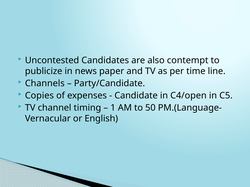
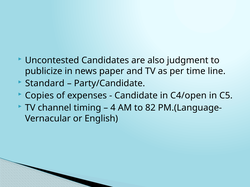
contempt: contempt -> judgment
Channels: Channels -> Standard
1: 1 -> 4
50: 50 -> 82
